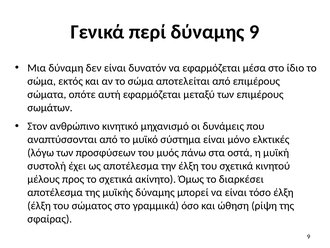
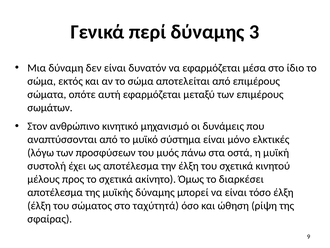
δύναμης 9: 9 -> 3
γραμμικά: γραμμικά -> ταχύτητά
